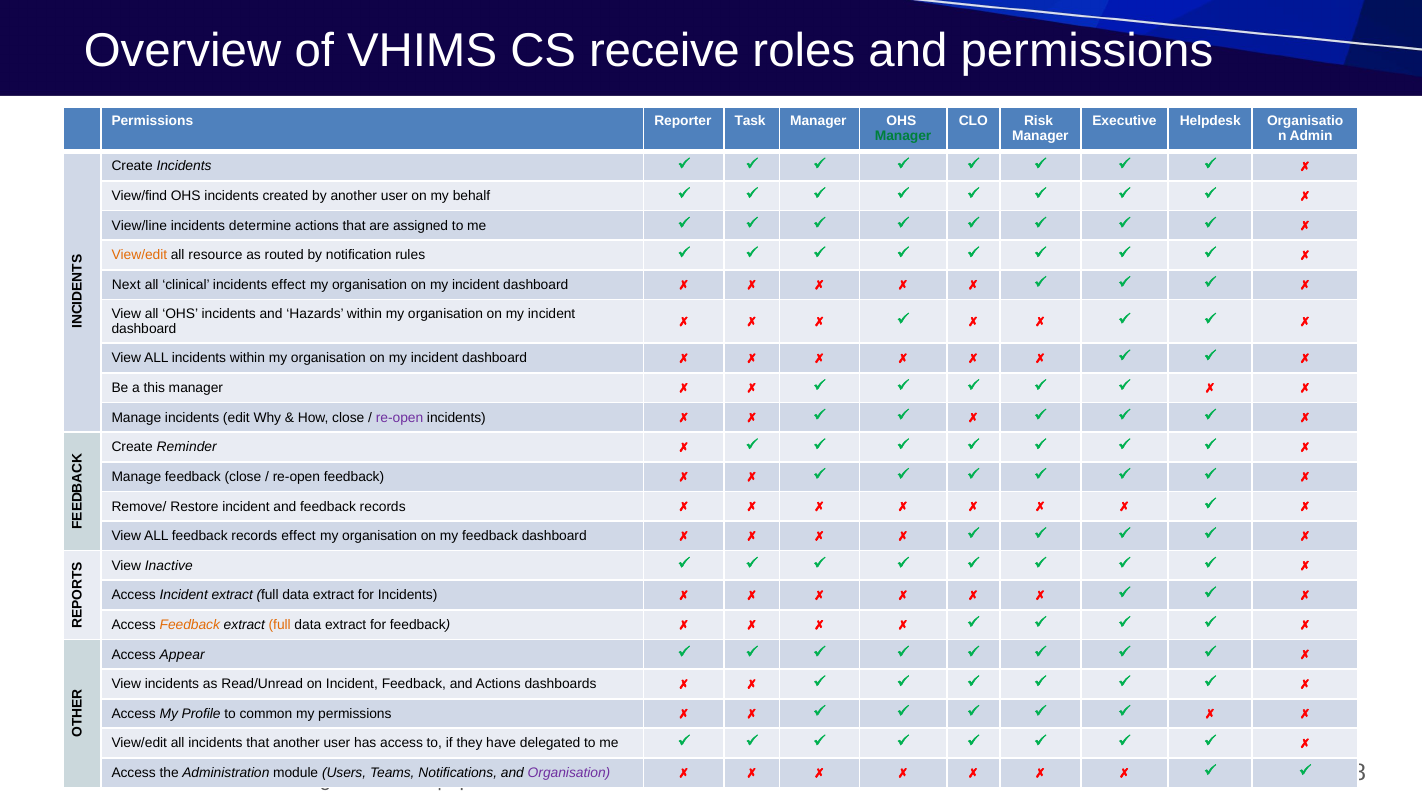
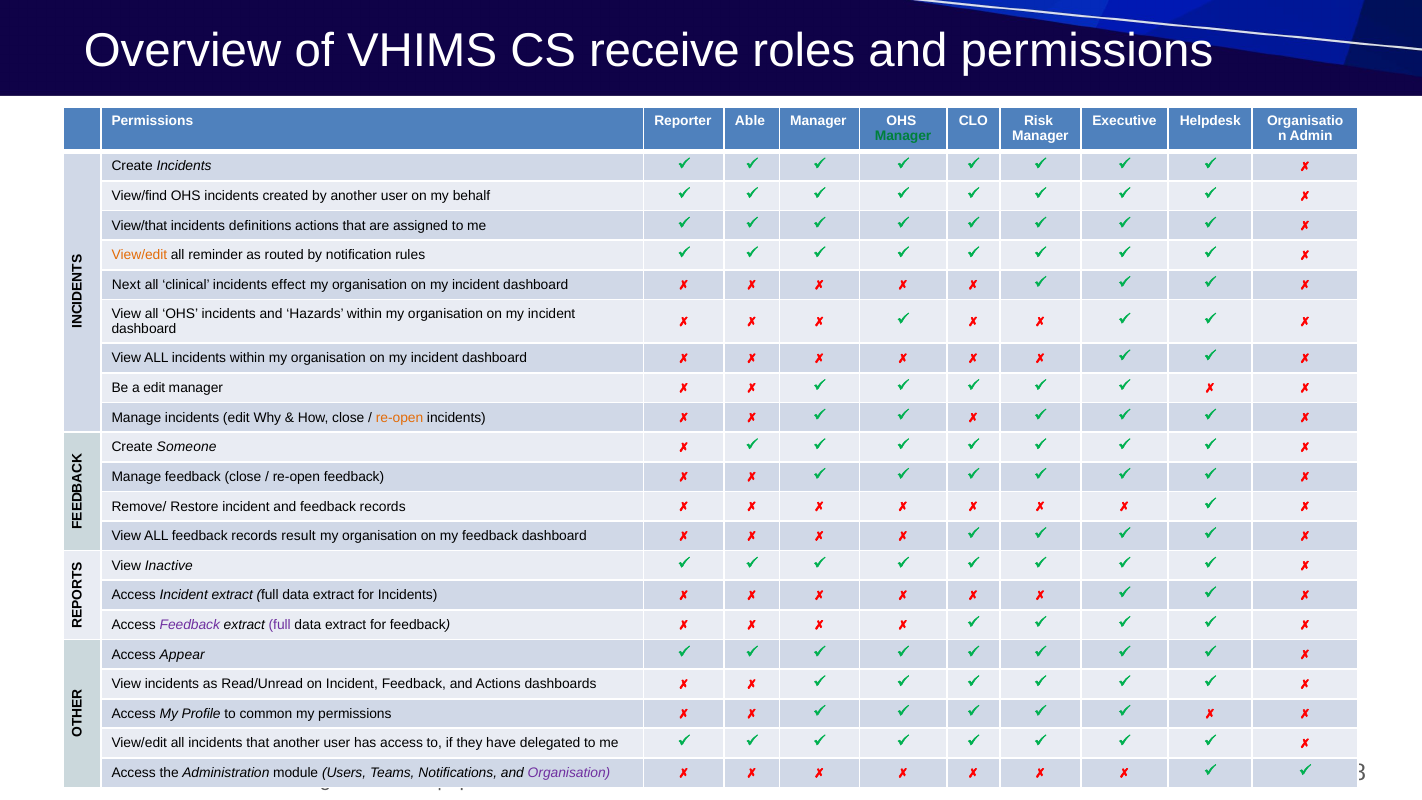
Task: Task -> Able
View/line: View/line -> View/that
determine: determine -> definitions
resource: resource -> reminder
a this: this -> edit
re-open at (400, 418) colour: purple -> orange
Reminder: Reminder -> Someone
records effect: effect -> result
Feedback at (190, 625) colour: orange -> purple
full at (280, 625) colour: orange -> purple
